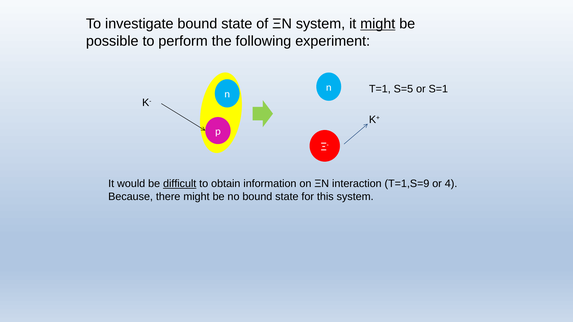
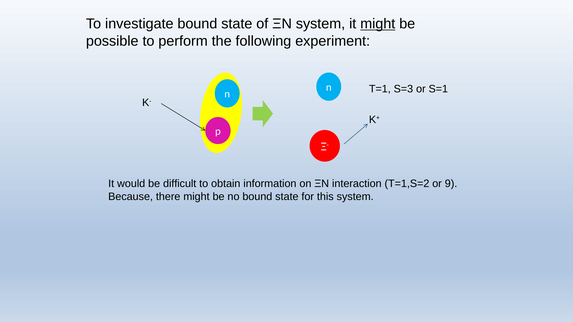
S=5: S=5 -> S=3
difficult underline: present -> none
T=1,S=9: T=1,S=9 -> T=1,S=2
4: 4 -> 9
